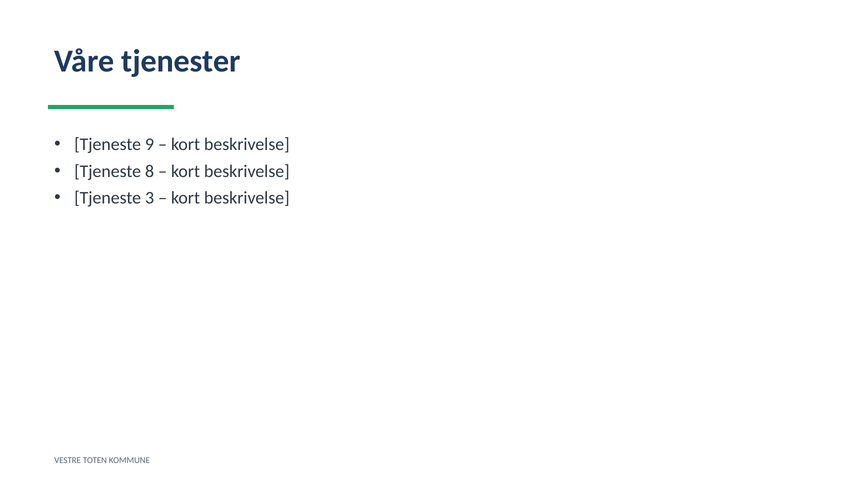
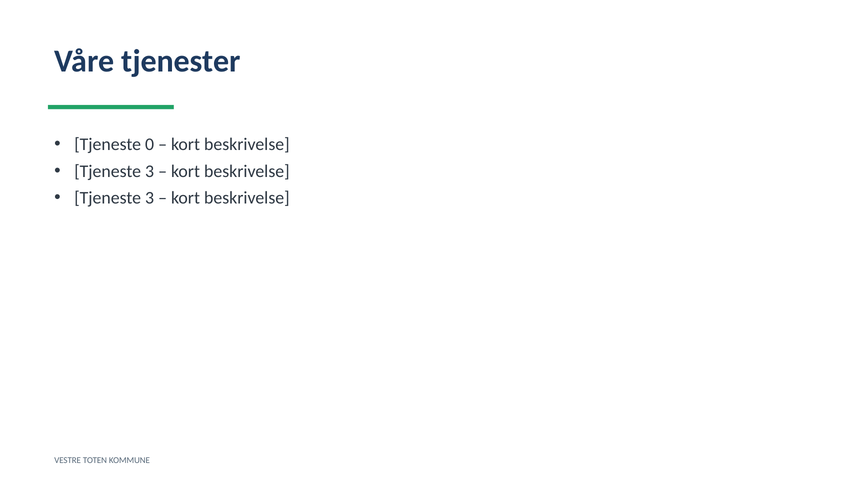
9: 9 -> 0
8 at (150, 171): 8 -> 3
